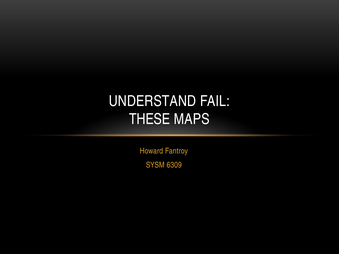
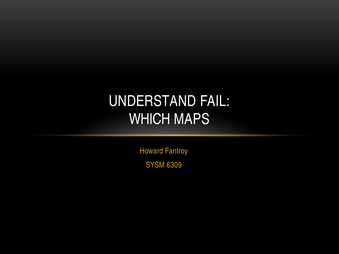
THESE: THESE -> WHICH
